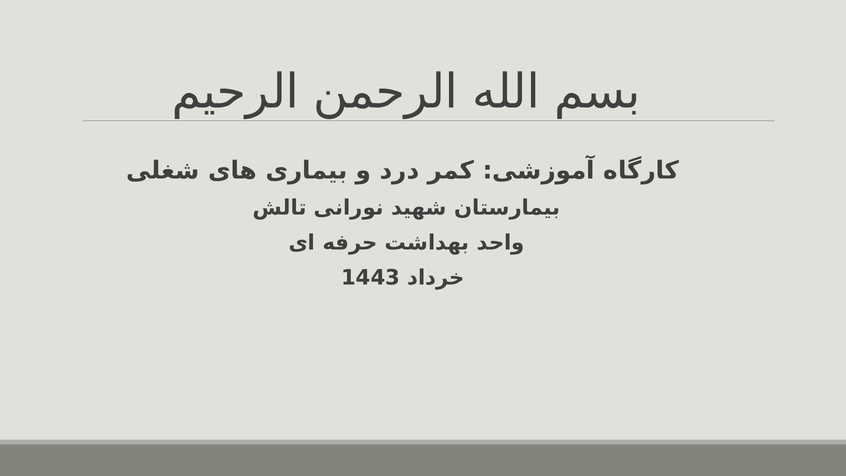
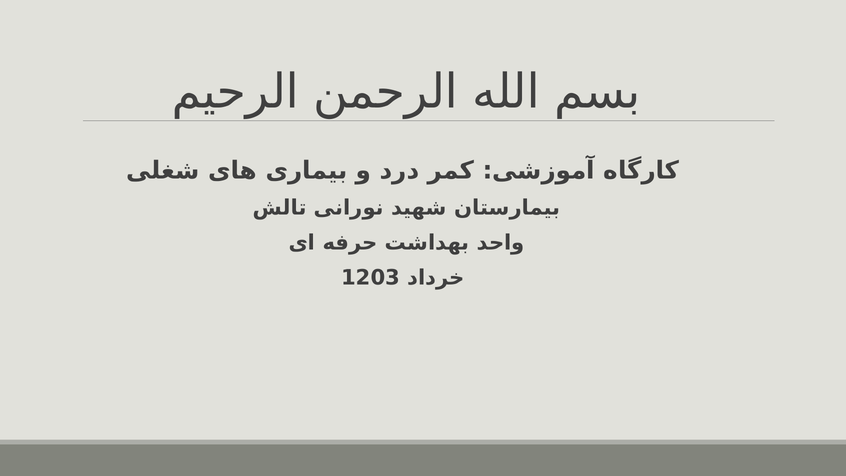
1443: 1443 -> 1203
